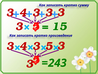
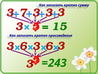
4 at (23, 13): 4 -> 7
4 at (23, 46): 4 -> 6
5 at (49, 46): 5 -> 6
